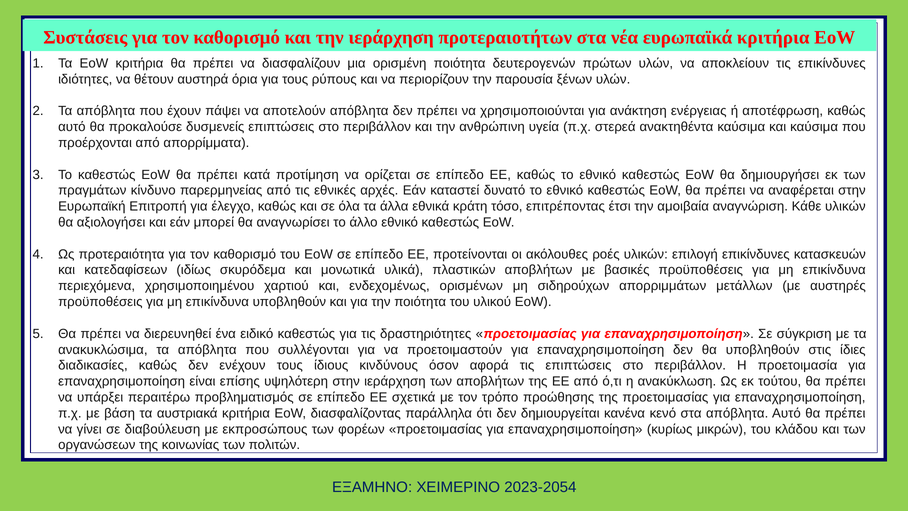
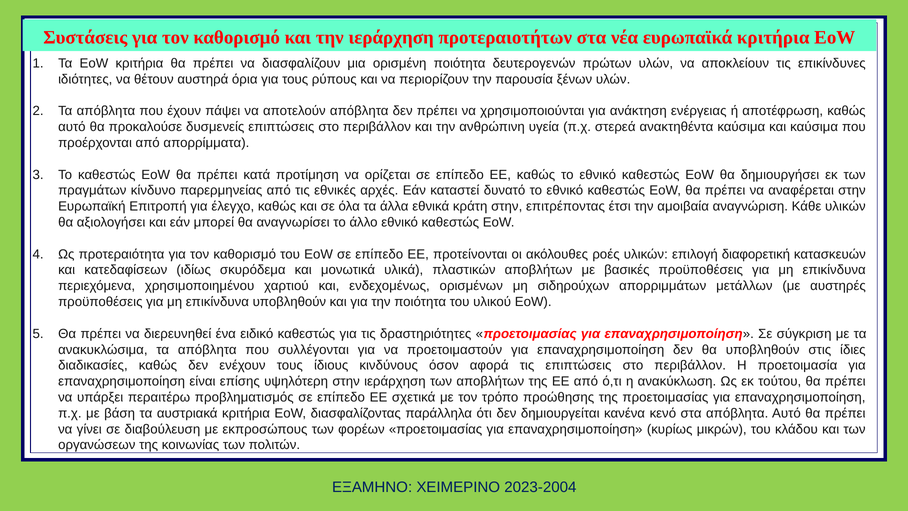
κράτη τόσο: τόσο -> στην
επιλογή επικίνδυνες: επικίνδυνες -> διαφορετική
2023-2054: 2023-2054 -> 2023-2004
